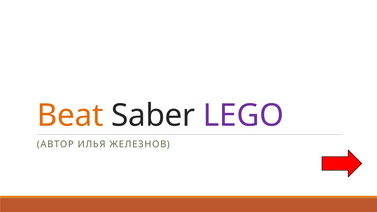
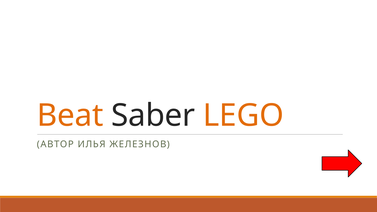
LEGO colour: purple -> orange
